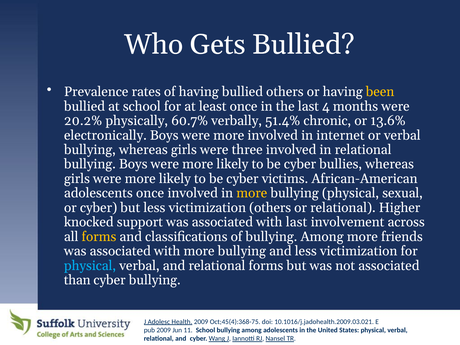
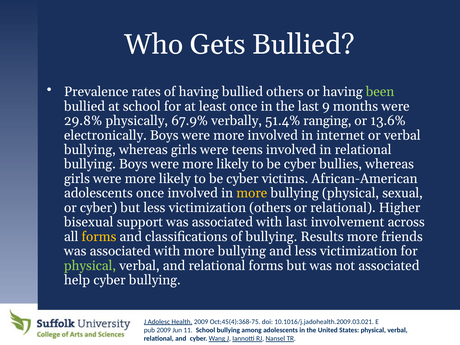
been colour: yellow -> light green
4: 4 -> 9
20.2%: 20.2% -> 29.8%
60.7%: 60.7% -> 67.9%
chronic: chronic -> ranging
three: three -> teens
knocked: knocked -> bisexual
of bullying Among: Among -> Results
physical at (90, 266) colour: light blue -> light green
than: than -> help
